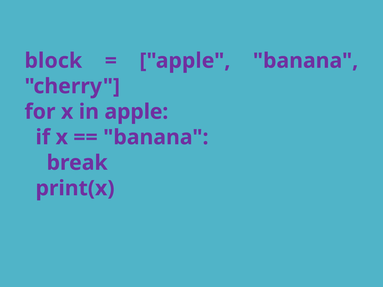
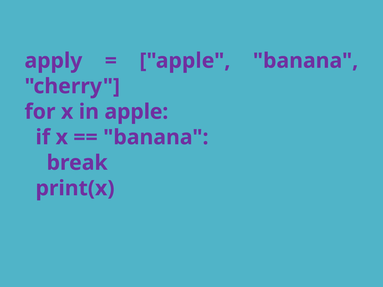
block: block -> apply
